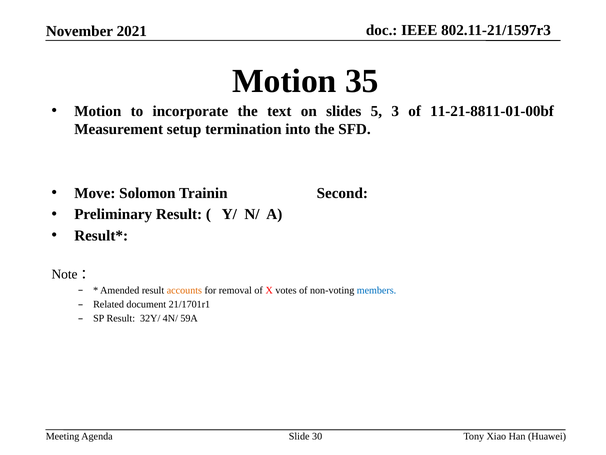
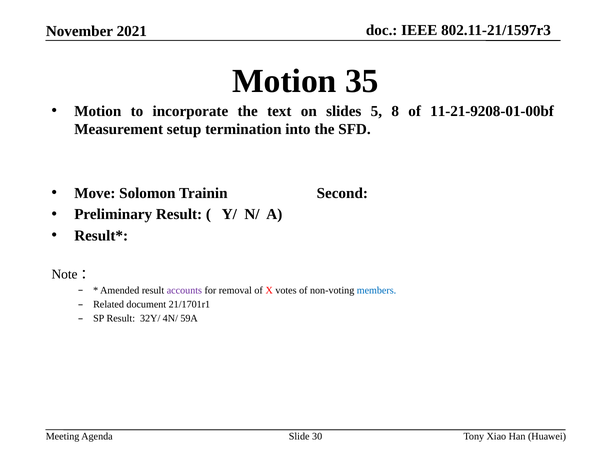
3: 3 -> 8
11-21-8811-01-00bf: 11-21-8811-01-00bf -> 11-21-9208-01-00bf
accounts colour: orange -> purple
